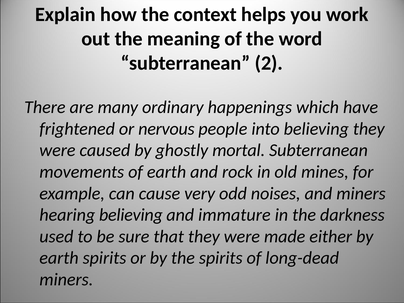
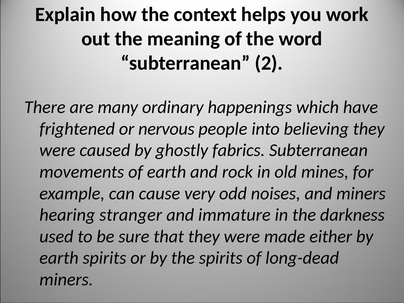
mortal: mortal -> fabrics
hearing believing: believing -> stranger
